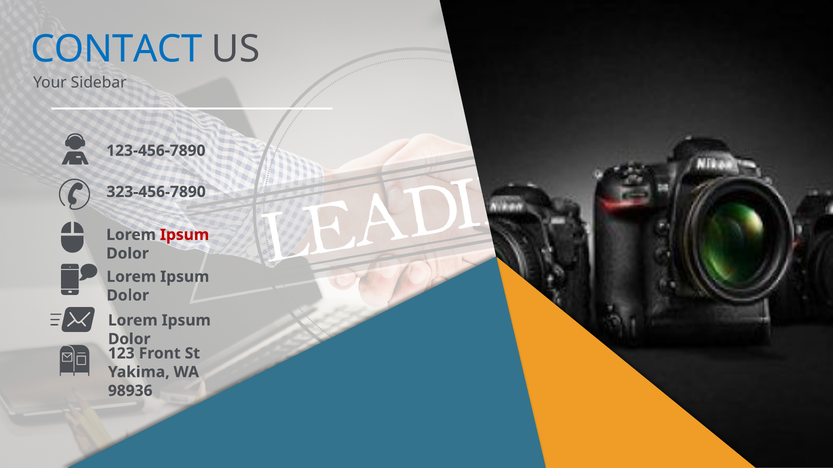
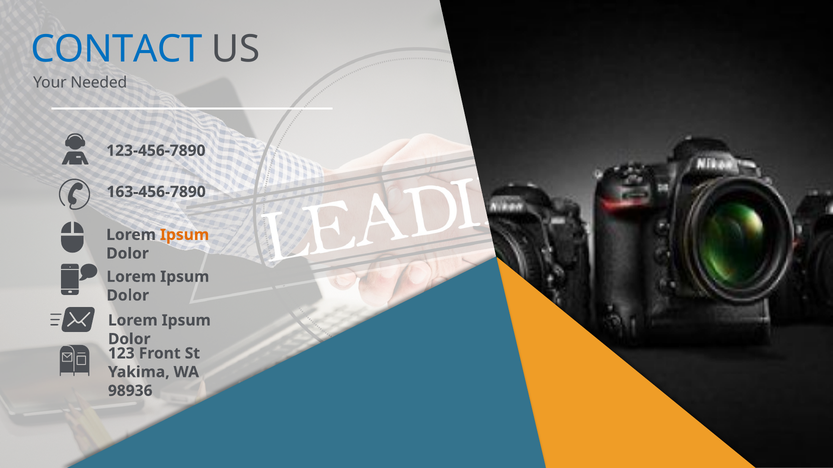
Sidebar: Sidebar -> Needed
323-456-7890: 323-456-7890 -> 163-456-7890
Ipsum at (185, 235) colour: red -> orange
